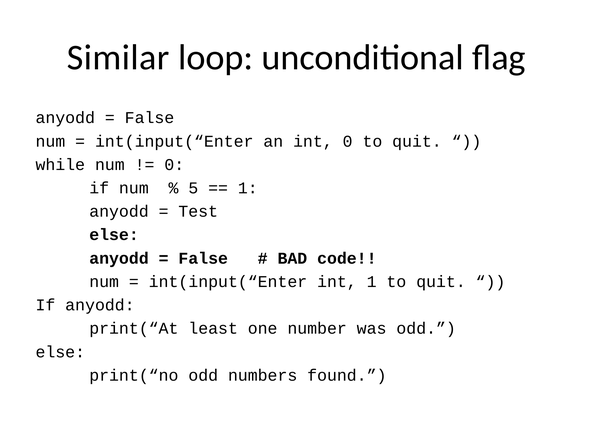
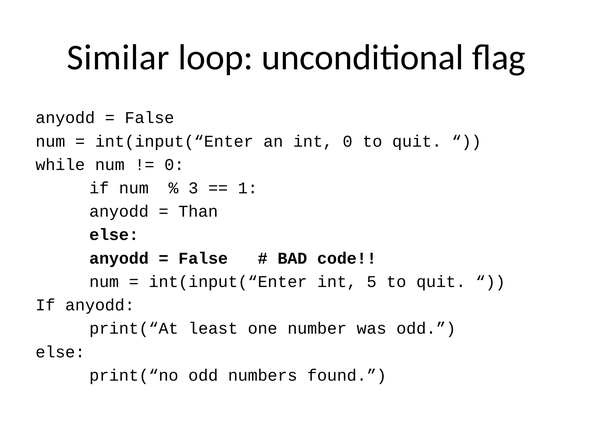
5: 5 -> 3
Test: Test -> Than
int 1: 1 -> 5
